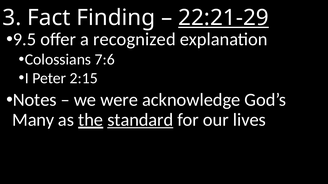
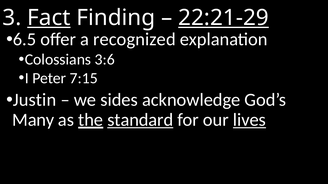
Fact underline: none -> present
9.5: 9.5 -> 6.5
7:6: 7:6 -> 3:6
2:15: 2:15 -> 7:15
Notes: Notes -> Justin
were: were -> sides
lives underline: none -> present
